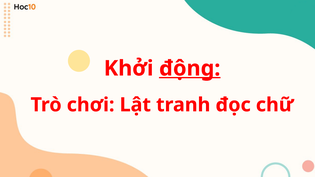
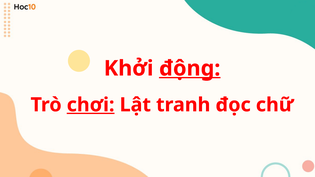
chơi underline: none -> present
